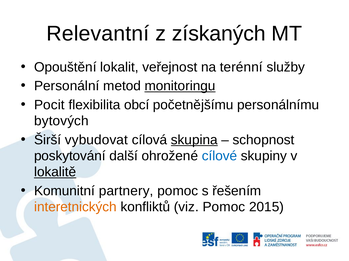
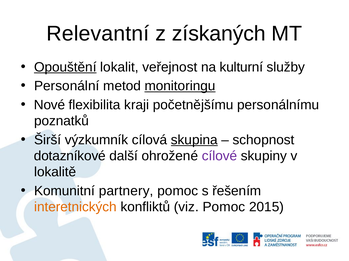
Opouštění underline: none -> present
terénní: terénní -> kulturní
Pocit: Pocit -> Nové
obcí: obcí -> kraji
bytových: bytových -> poznatků
vybudovat: vybudovat -> výzkumník
poskytování: poskytování -> dotazníkové
cílové colour: blue -> purple
lokalitě underline: present -> none
